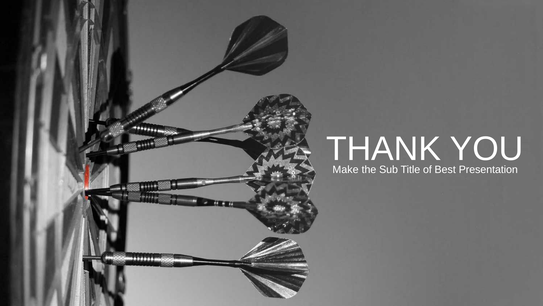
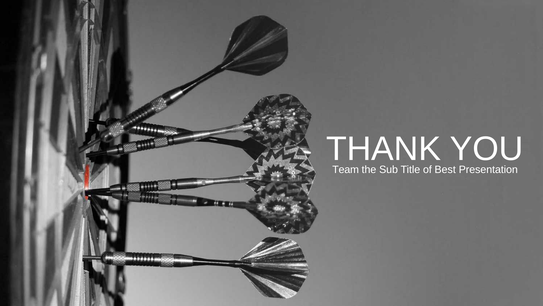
Make: Make -> Team
